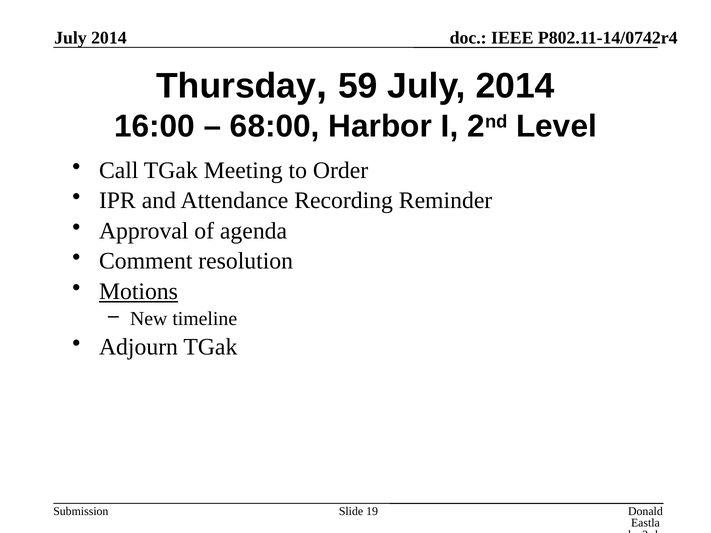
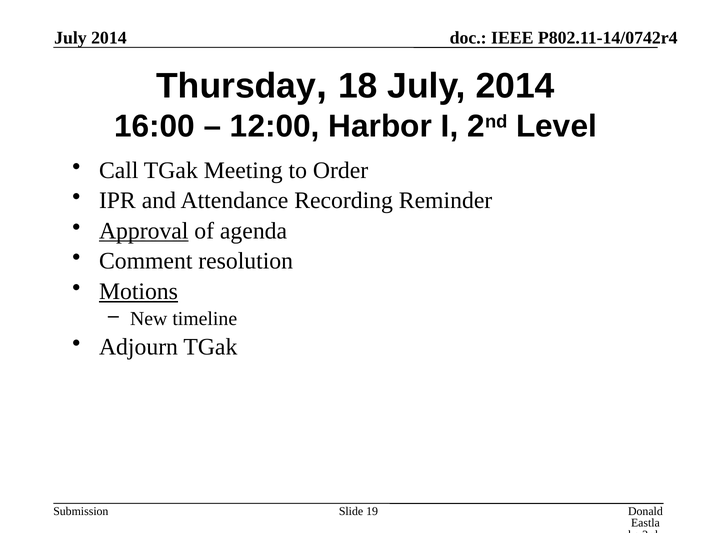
59: 59 -> 18
68:00: 68:00 -> 12:00
Approval underline: none -> present
